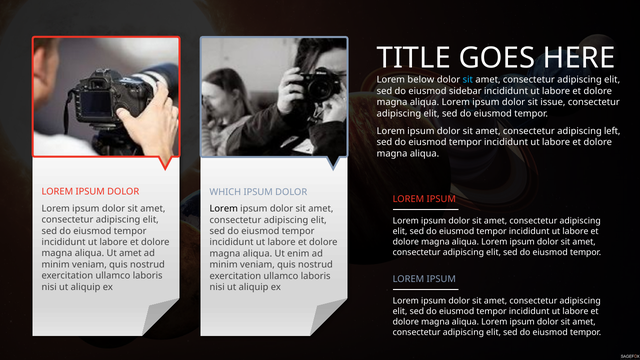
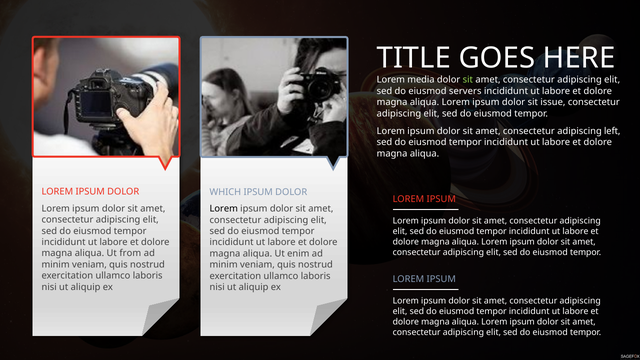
below: below -> media
sit at (468, 80) colour: light blue -> light green
sidebar: sidebar -> servers
Ut amet: amet -> from
